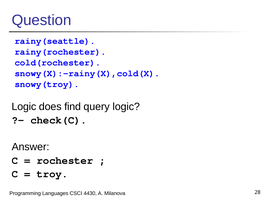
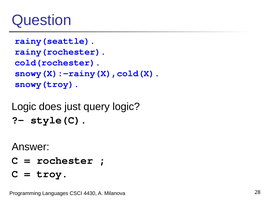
find: find -> just
check(C: check(C -> style(C
